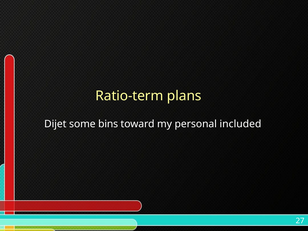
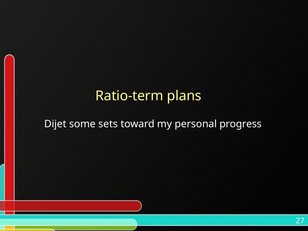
bins: bins -> sets
included: included -> progress
